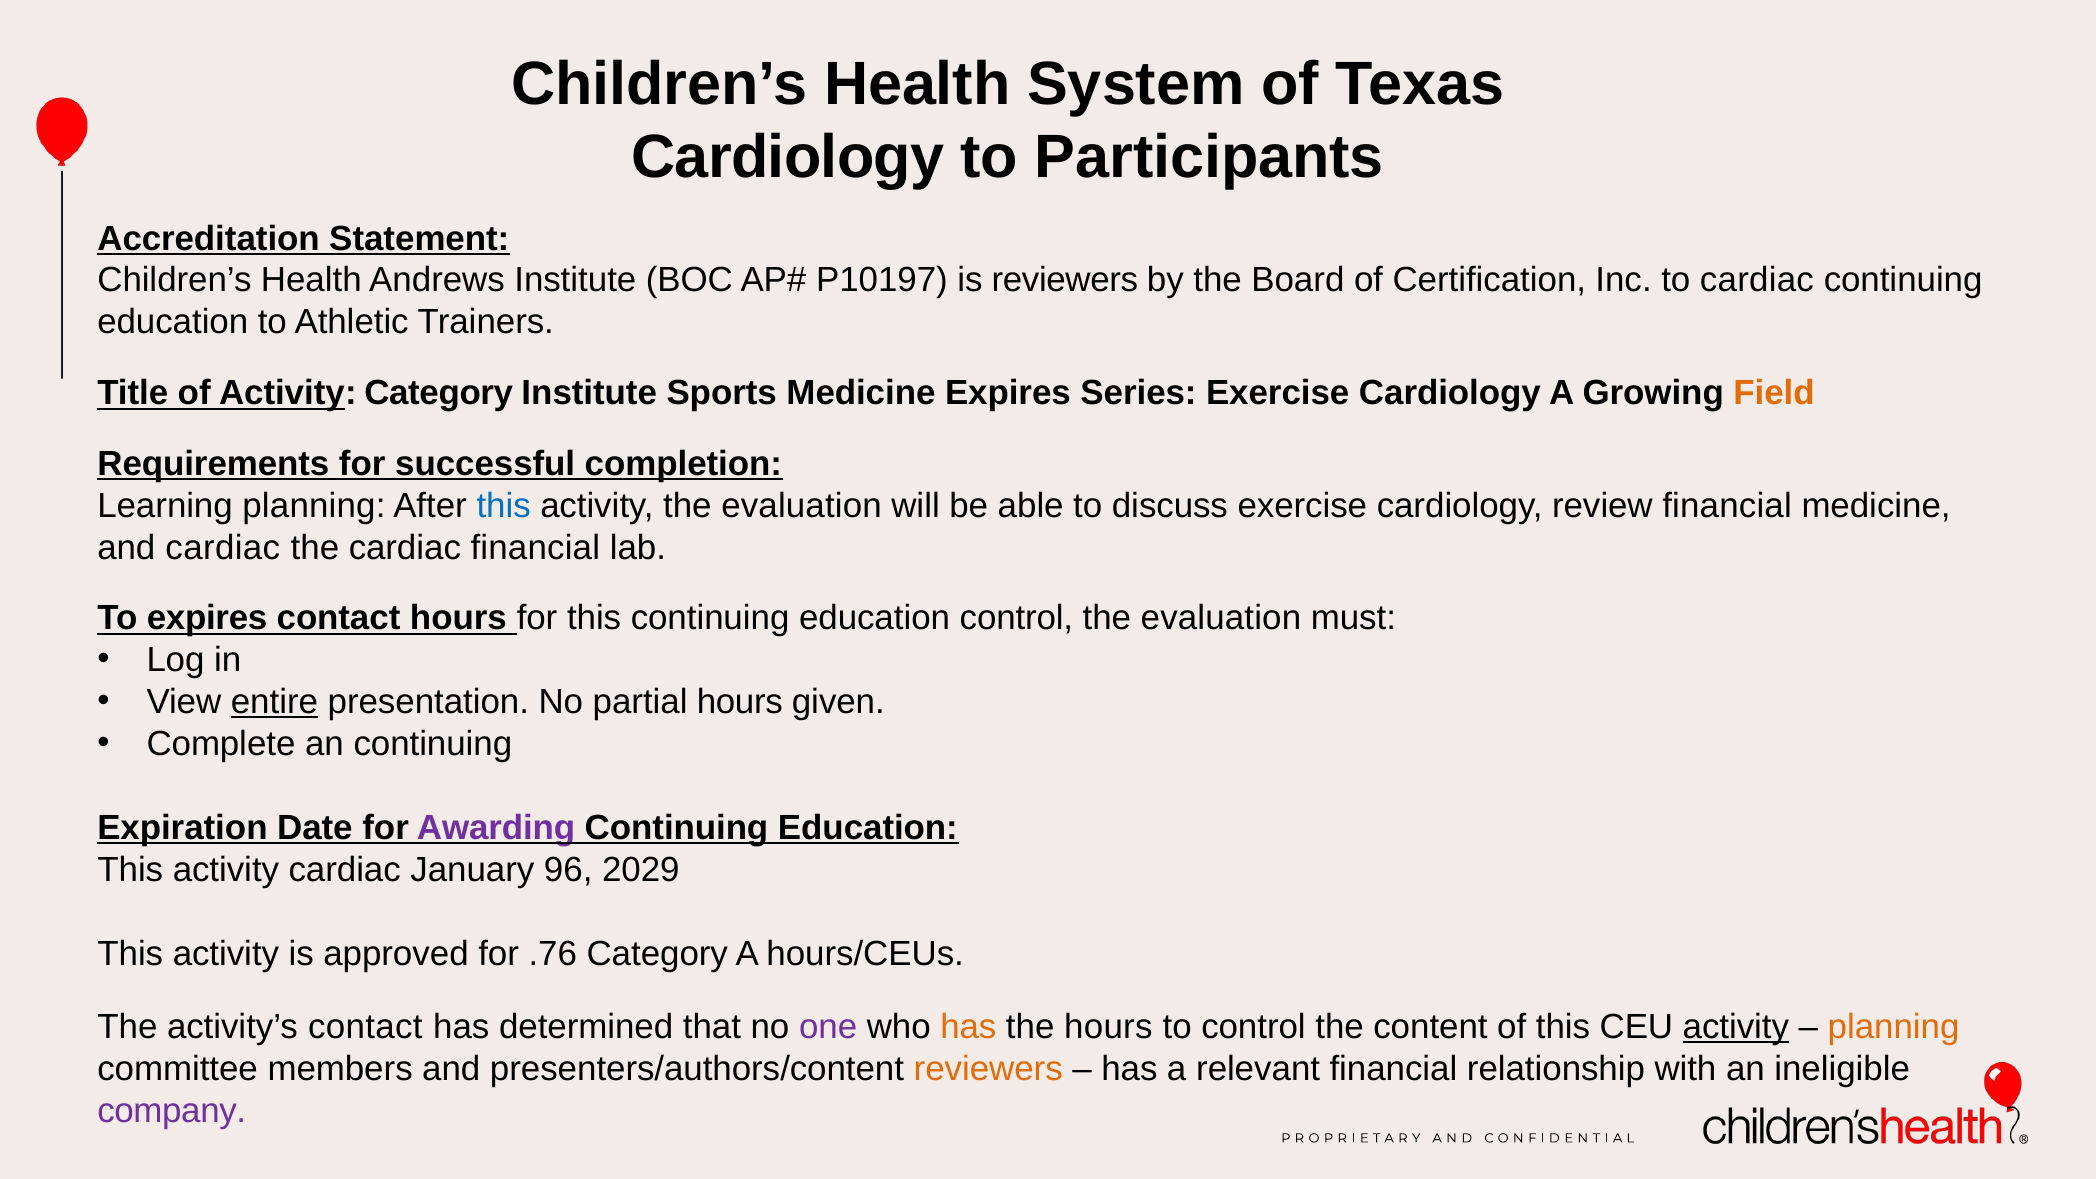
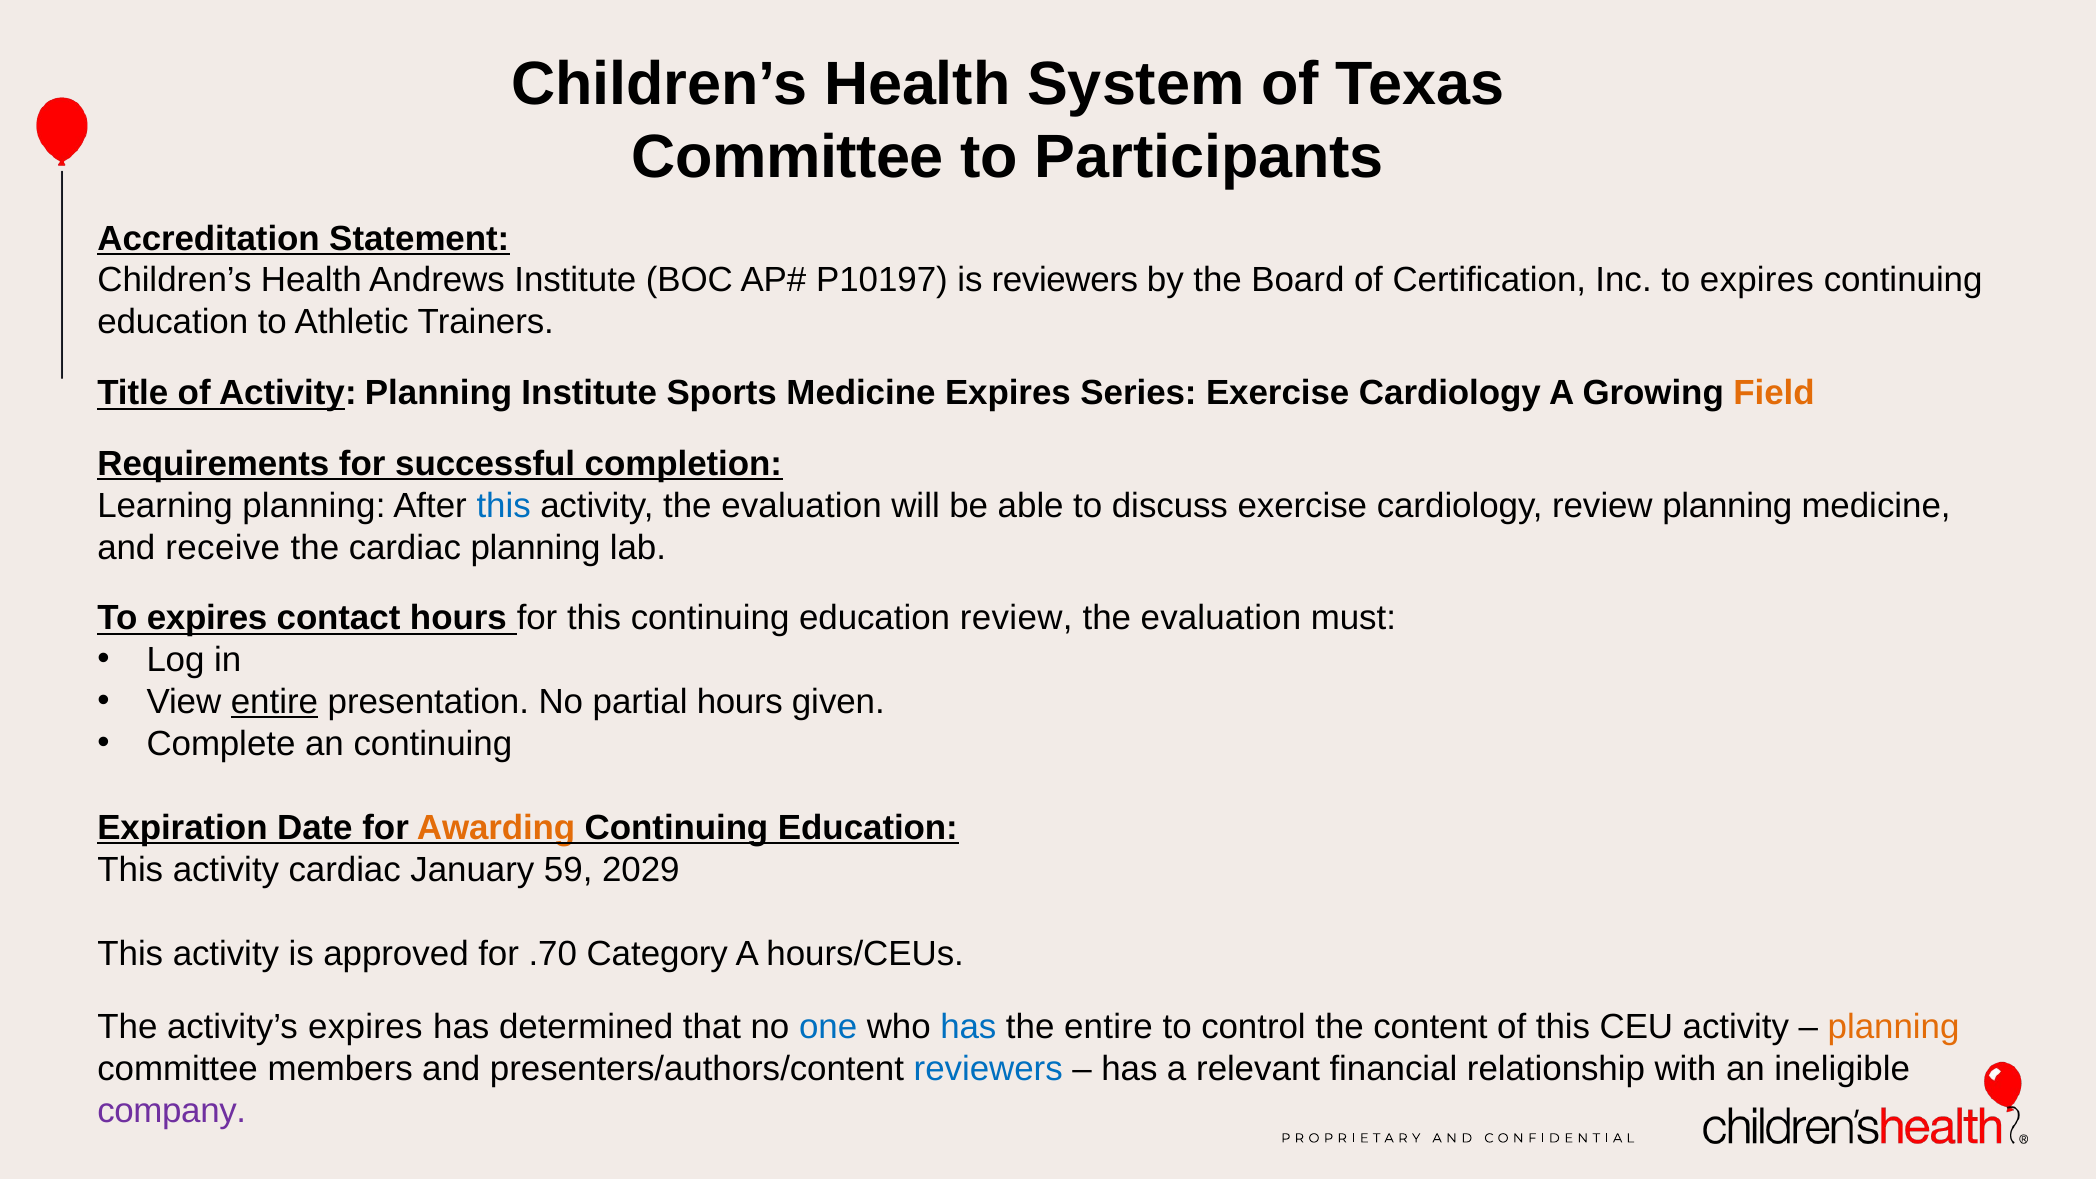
Cardiology at (788, 157): Cardiology -> Committee
Inc to cardiac: cardiac -> expires
Activity Category: Category -> Planning
review financial: financial -> planning
and cardiac: cardiac -> receive
cardiac financial: financial -> planning
education control: control -> review
Awarding colour: purple -> orange
96: 96 -> 59
.76: .76 -> .70
activity’s contact: contact -> expires
one colour: purple -> blue
has at (968, 1027) colour: orange -> blue
the hours: hours -> entire
activity at (1736, 1027) underline: present -> none
reviewers at (988, 1069) colour: orange -> blue
